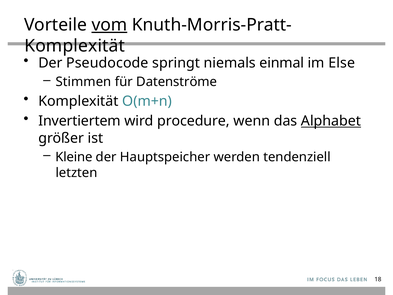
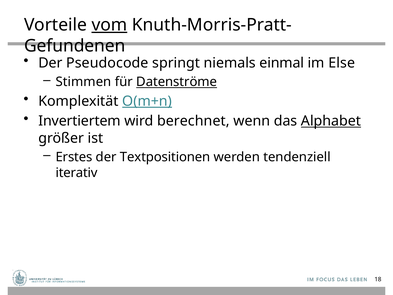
Komplexität at (75, 46): Komplexität -> Gefundenen
Datenströme underline: none -> present
O(m+n underline: none -> present
procedure: procedure -> berechnet
Kleine: Kleine -> Erstes
Hauptspeicher: Hauptspeicher -> Textpositionen
letzten: letzten -> iterativ
